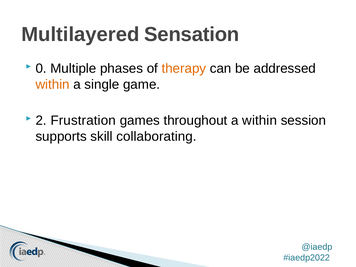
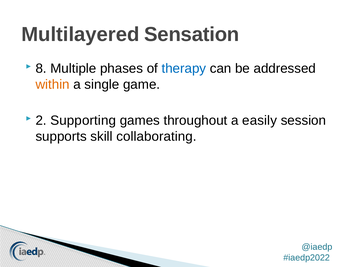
0: 0 -> 8
therapy colour: orange -> blue
Frustration: Frustration -> Supporting
a within: within -> easily
